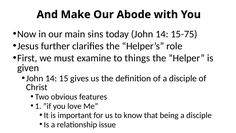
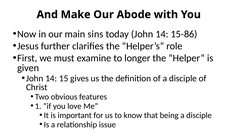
15-75: 15-75 -> 15-86
things: things -> longer
